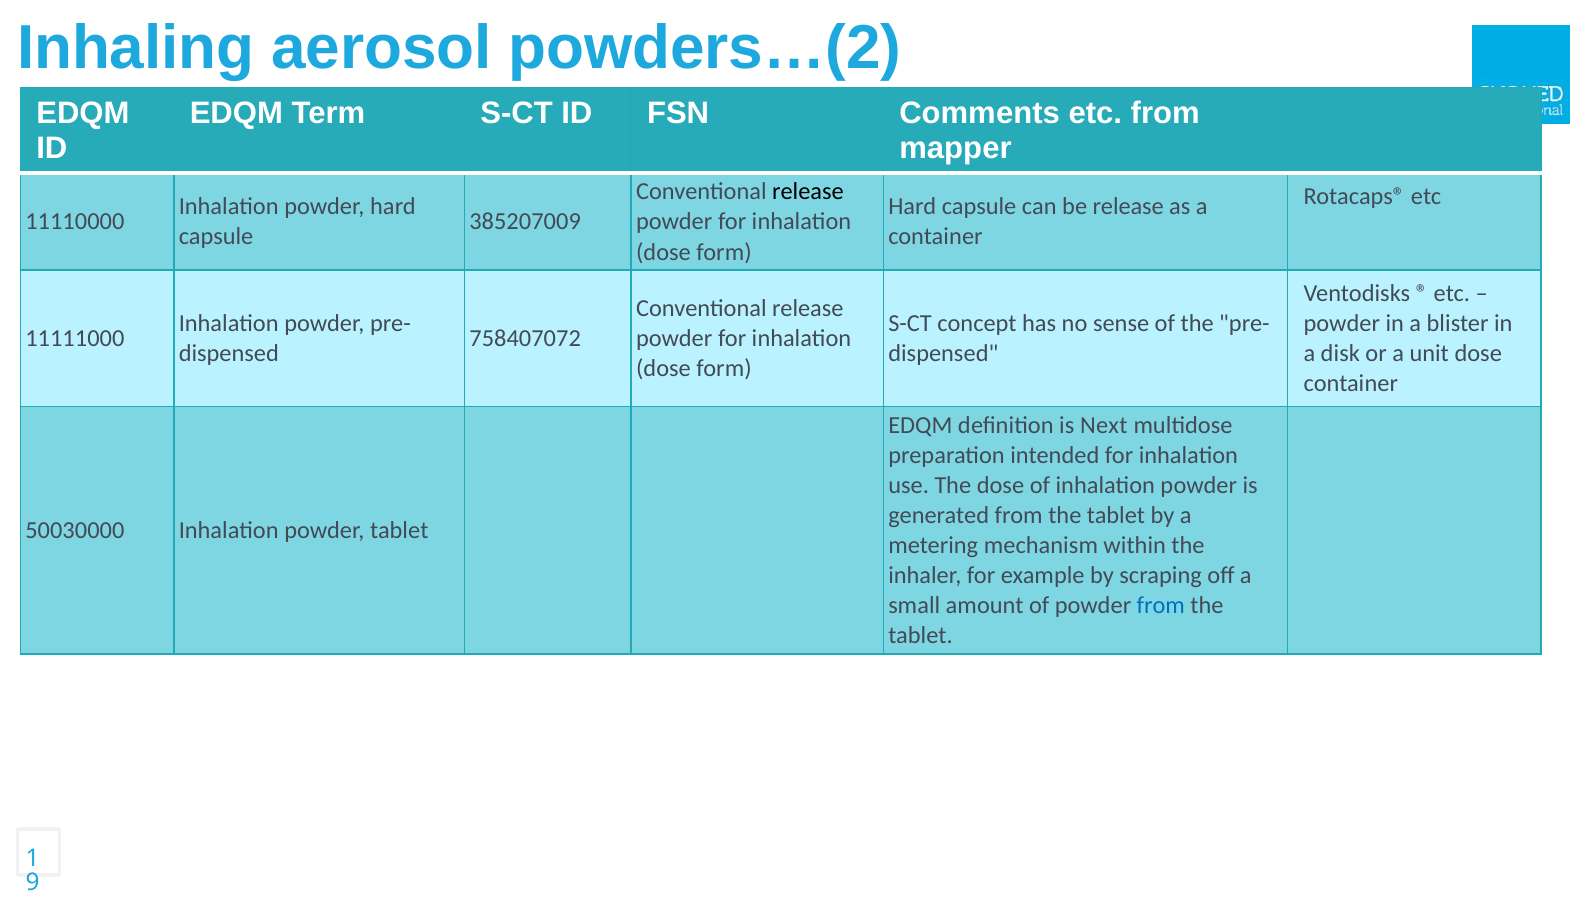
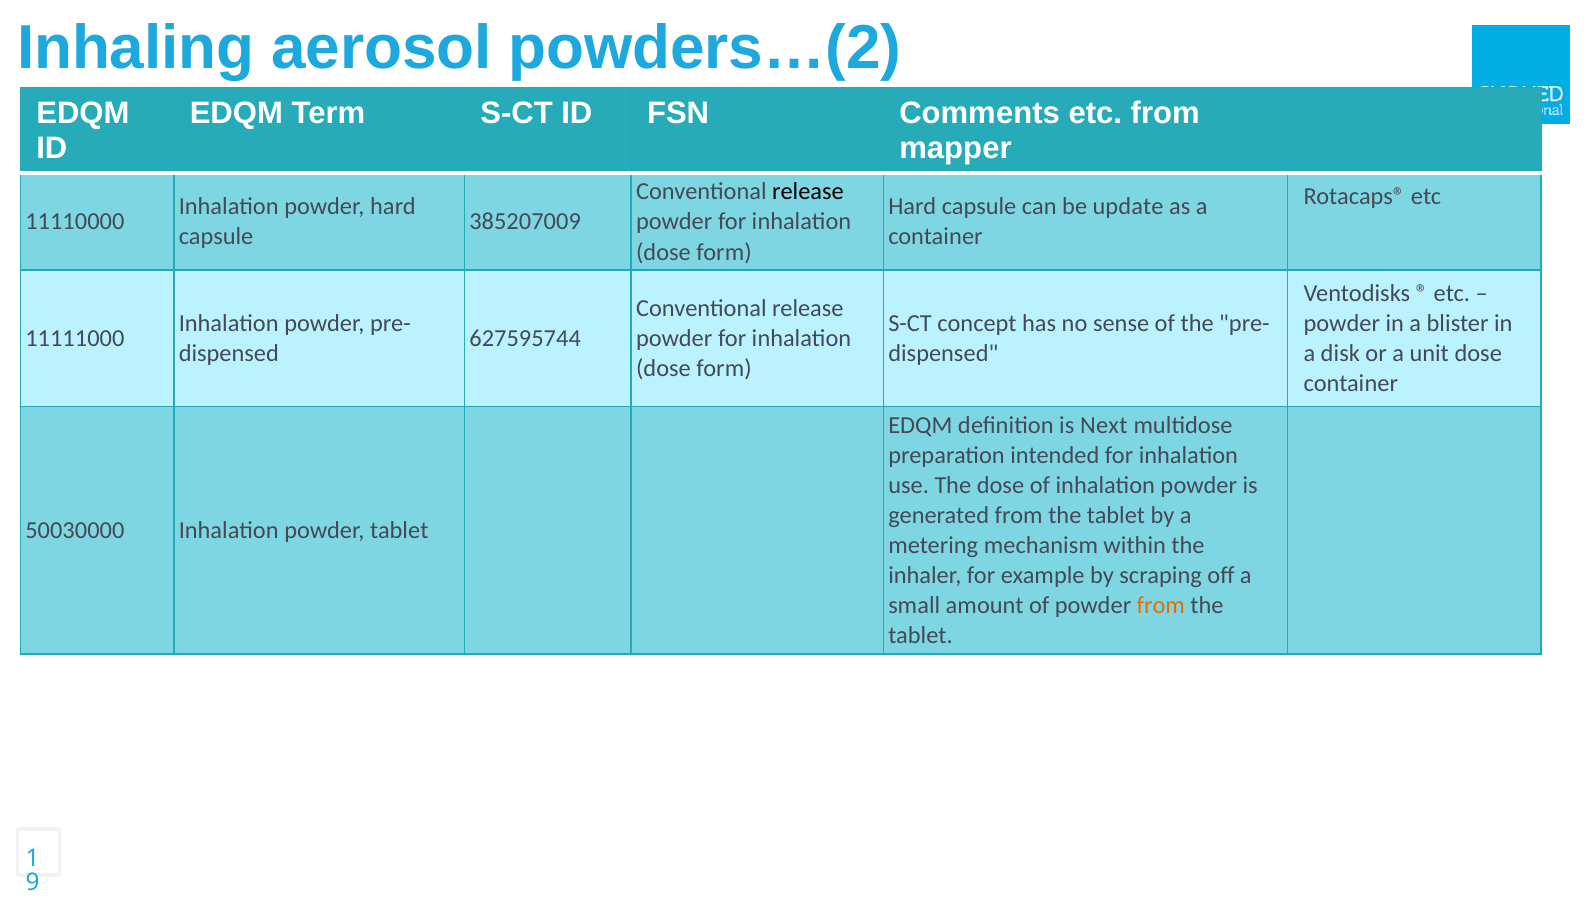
be release: release -> update
758407072: 758407072 -> 627595744
from at (1161, 606) colour: blue -> orange
